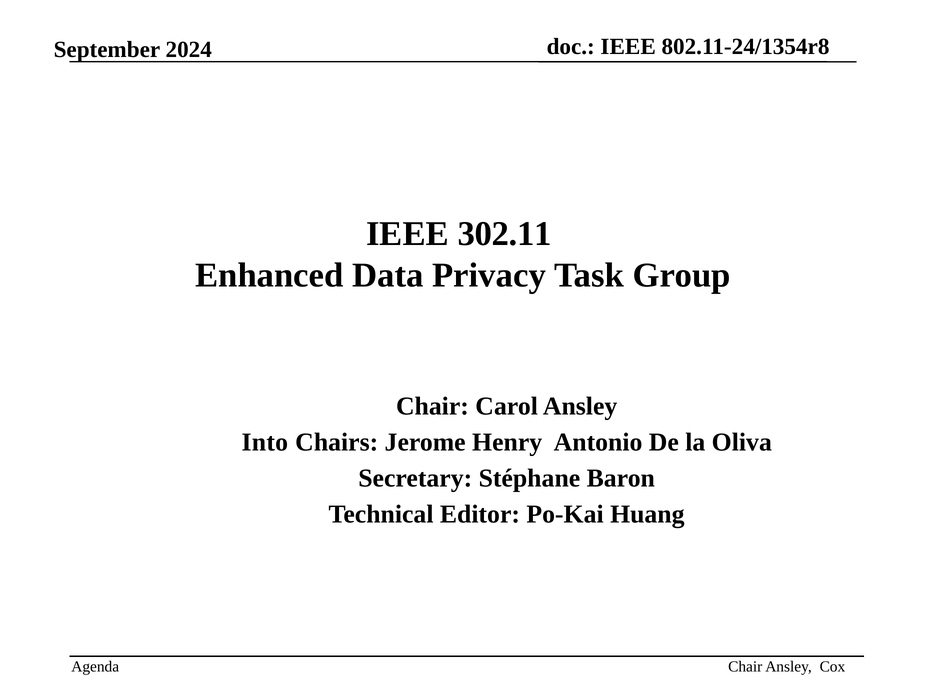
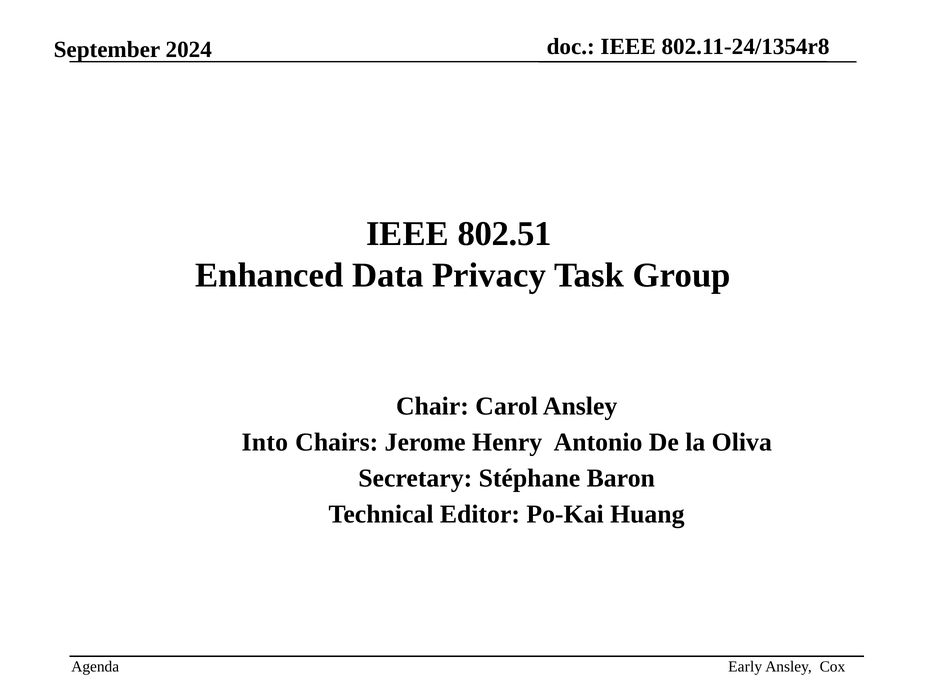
302.11: 302.11 -> 802.51
Chair at (745, 666): Chair -> Early
